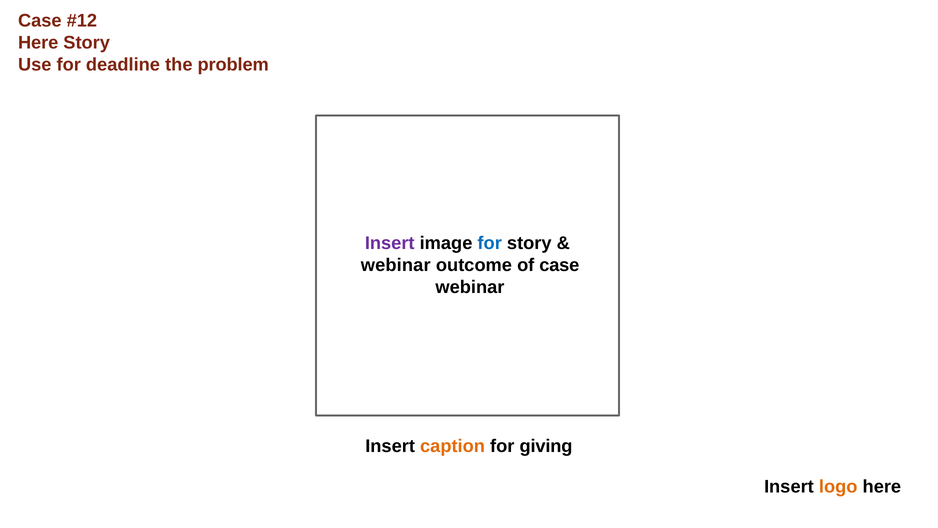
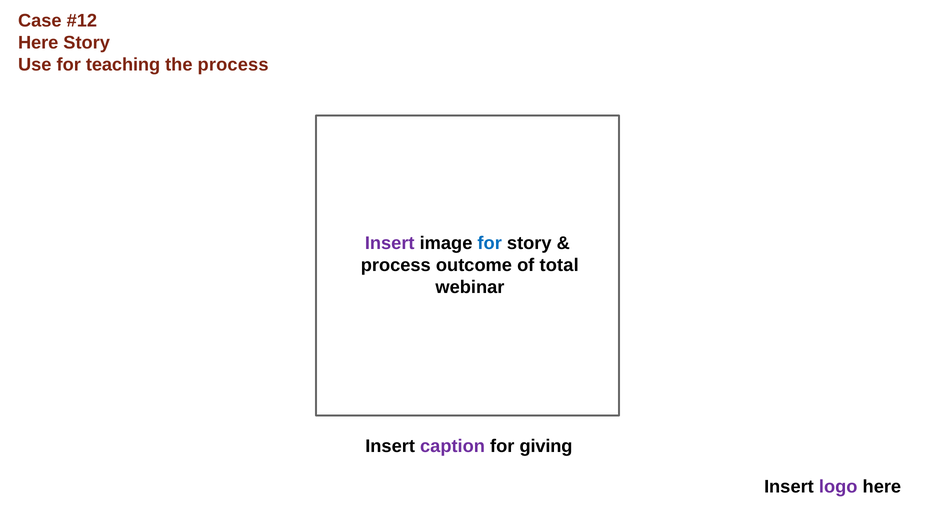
deadline: deadline -> teaching
the problem: problem -> process
webinar at (396, 265): webinar -> process
of case: case -> total
caption colour: orange -> purple
logo colour: orange -> purple
